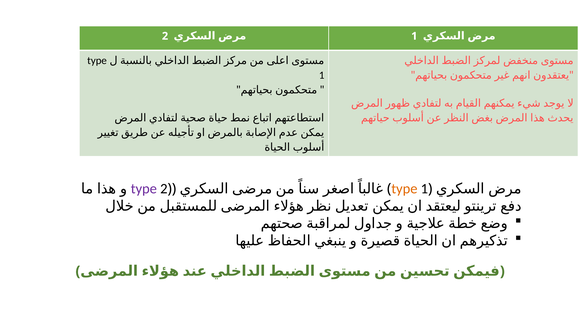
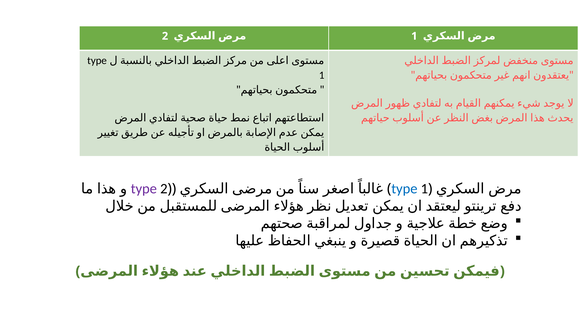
type at (404, 189) colour: orange -> blue
